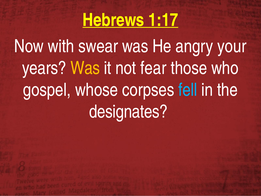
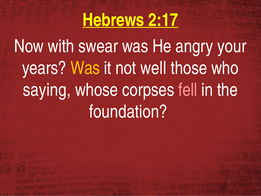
1:17: 1:17 -> 2:17
fear: fear -> well
gospel: gospel -> saying
fell colour: light blue -> pink
designates: designates -> foundation
